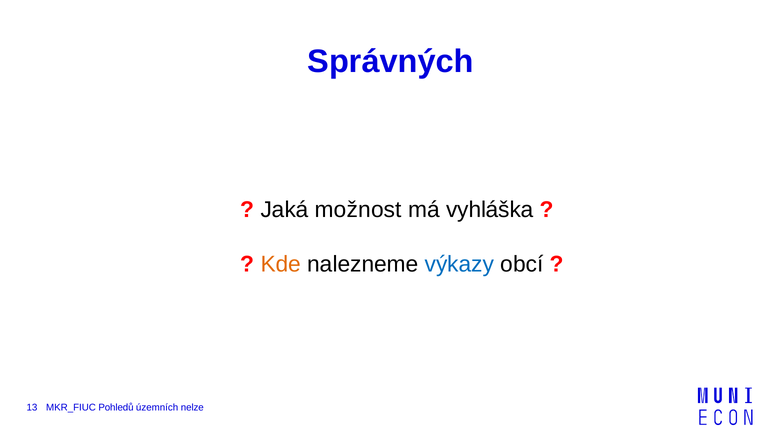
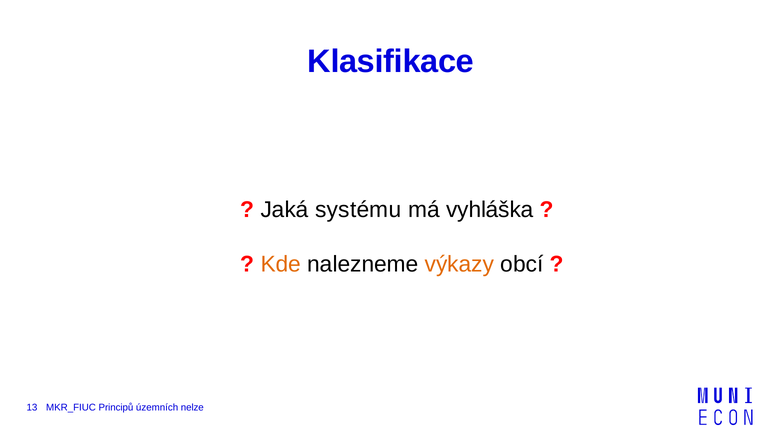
Správných: Správných -> Klasifikace
možnost: možnost -> systému
výkazy colour: blue -> orange
Pohledů: Pohledů -> Principů
